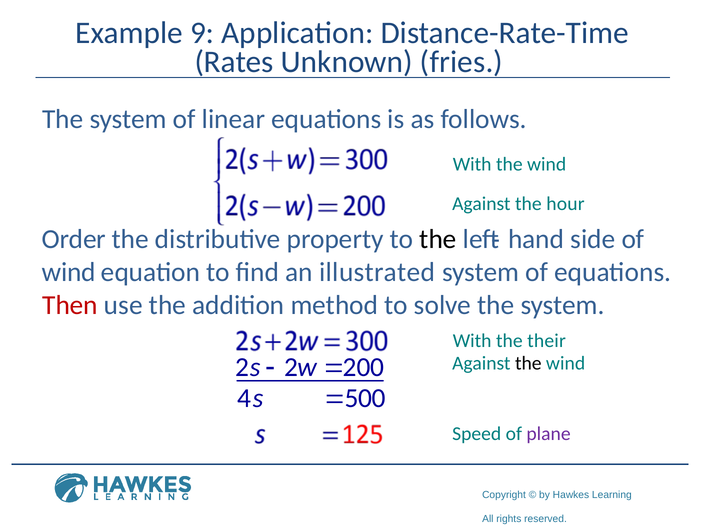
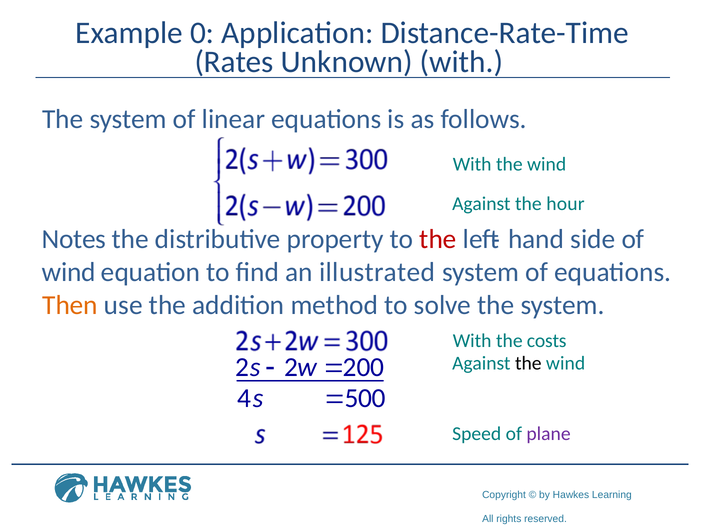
9: 9 -> 0
Unknown fries: fries -> with
Order: Order -> Notes
the at (438, 239) colour: black -> red
Then colour: red -> orange
their: their -> costs
